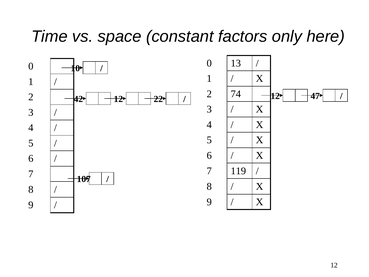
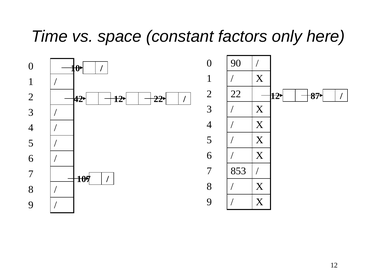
13: 13 -> 90
2 74: 74 -> 22
47: 47 -> 87
119: 119 -> 853
